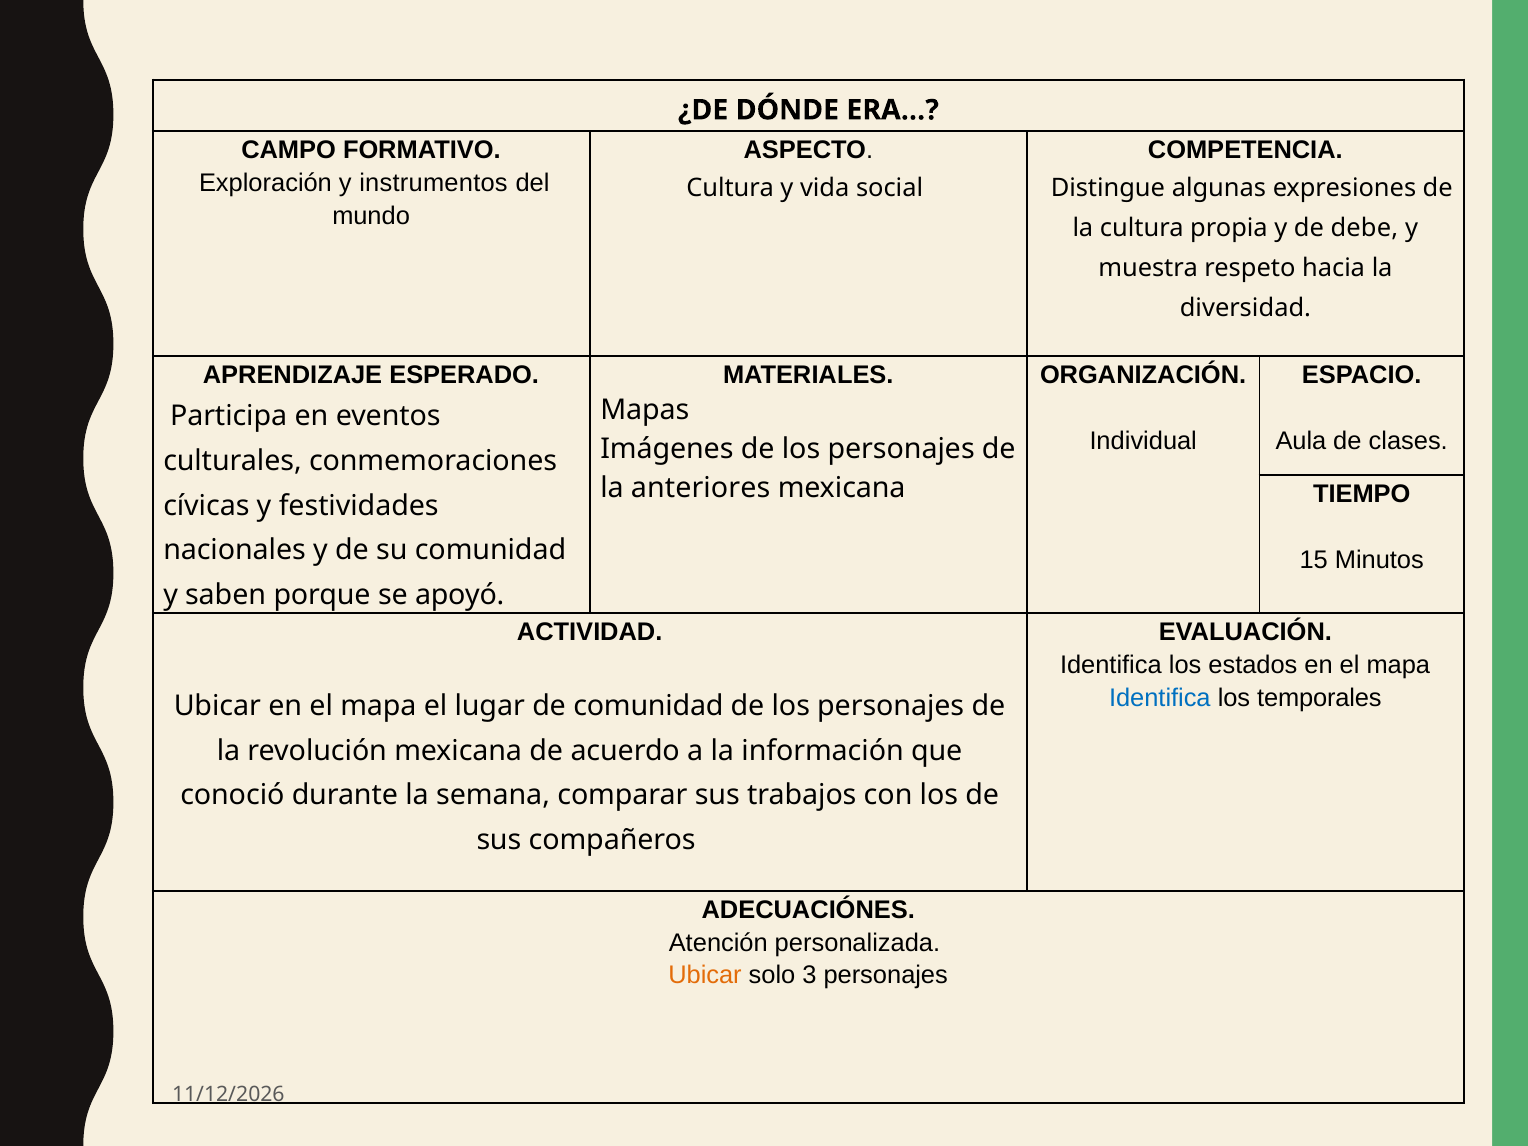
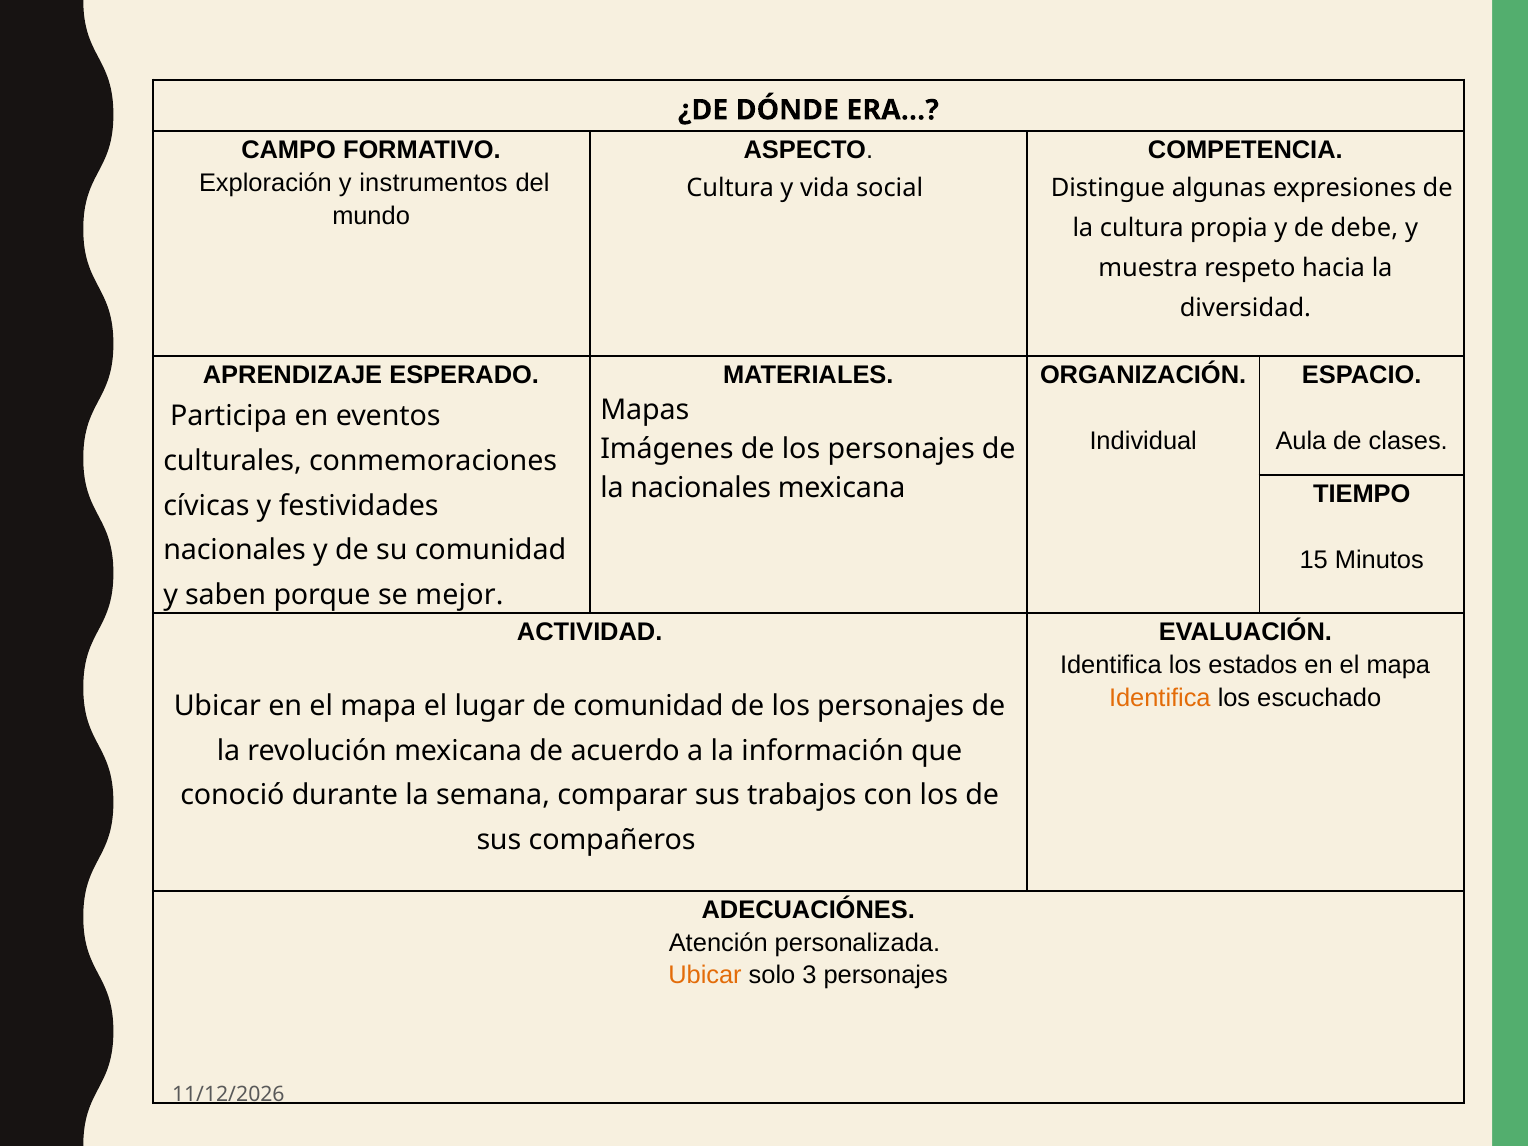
la anteriores: anteriores -> nacionales
apoyó: apoyó -> mejor
Identifica at (1160, 698) colour: blue -> orange
temporales: temporales -> escuchado
